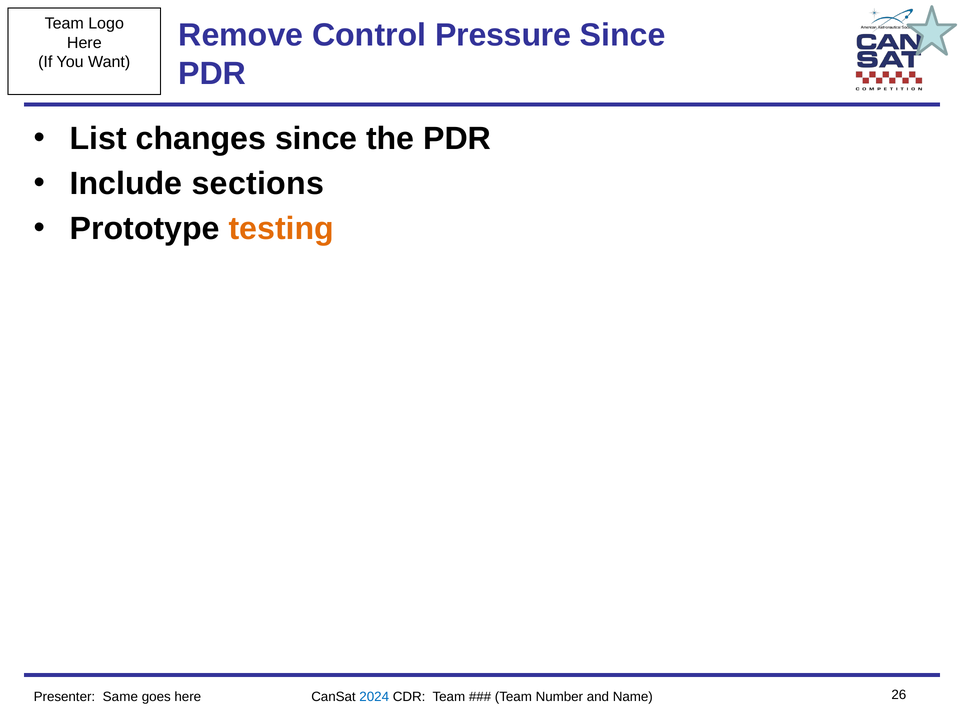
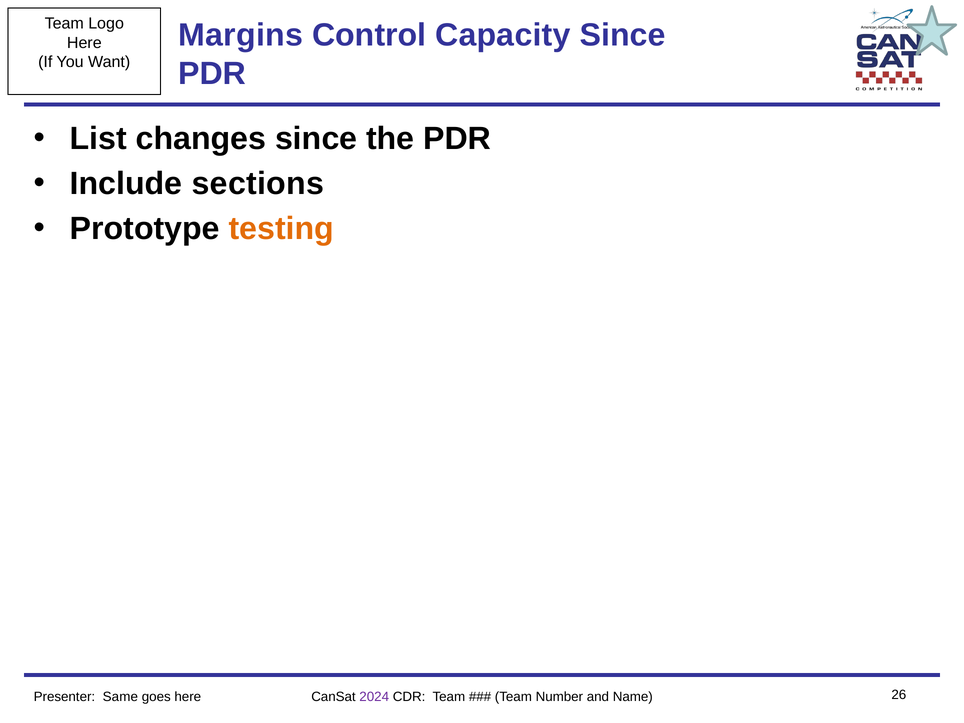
Remove: Remove -> Margins
Pressure: Pressure -> Capacity
2024 colour: blue -> purple
